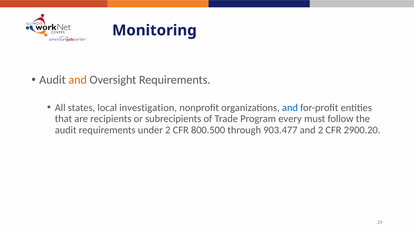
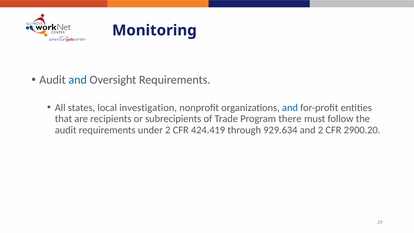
and at (78, 80) colour: orange -> blue
every: every -> there
800.500: 800.500 -> 424.419
903.477: 903.477 -> 929.634
